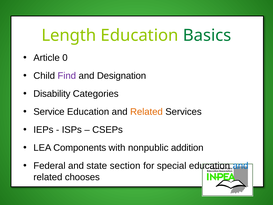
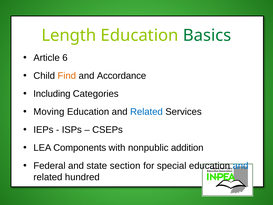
0: 0 -> 6
Find colour: purple -> orange
Designation: Designation -> Accordance
Disability: Disability -> Including
Service: Service -> Moving
Related at (146, 112) colour: orange -> blue
chooses: chooses -> hundred
